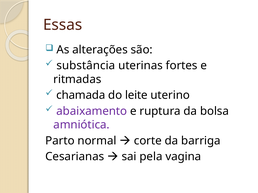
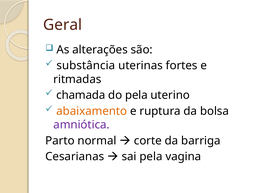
Essas: Essas -> Geral
do leite: leite -> pela
abaixamento colour: purple -> orange
